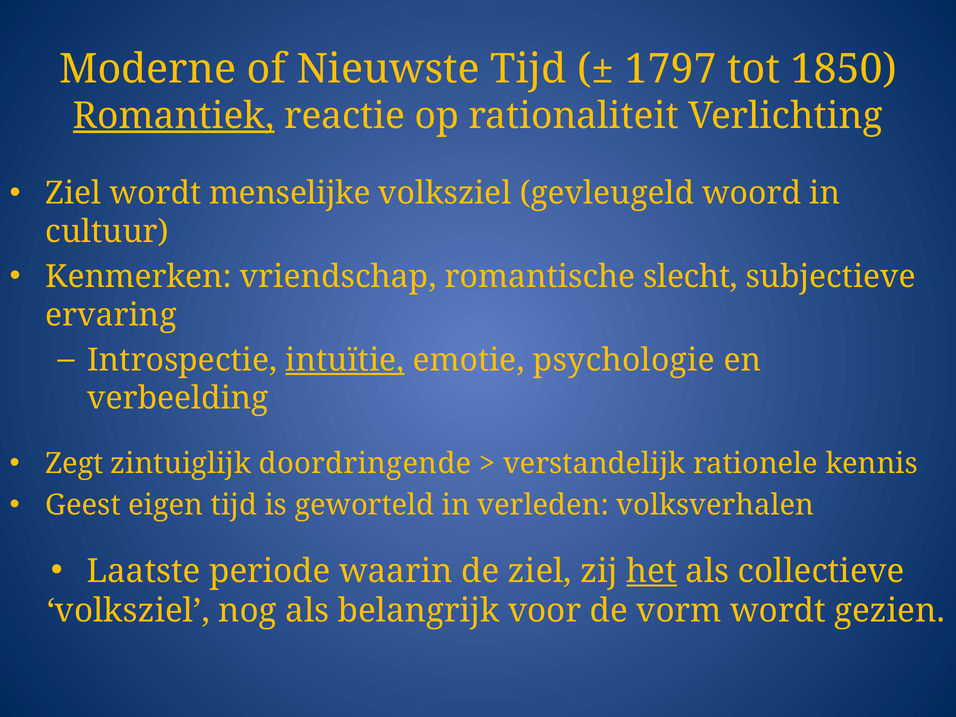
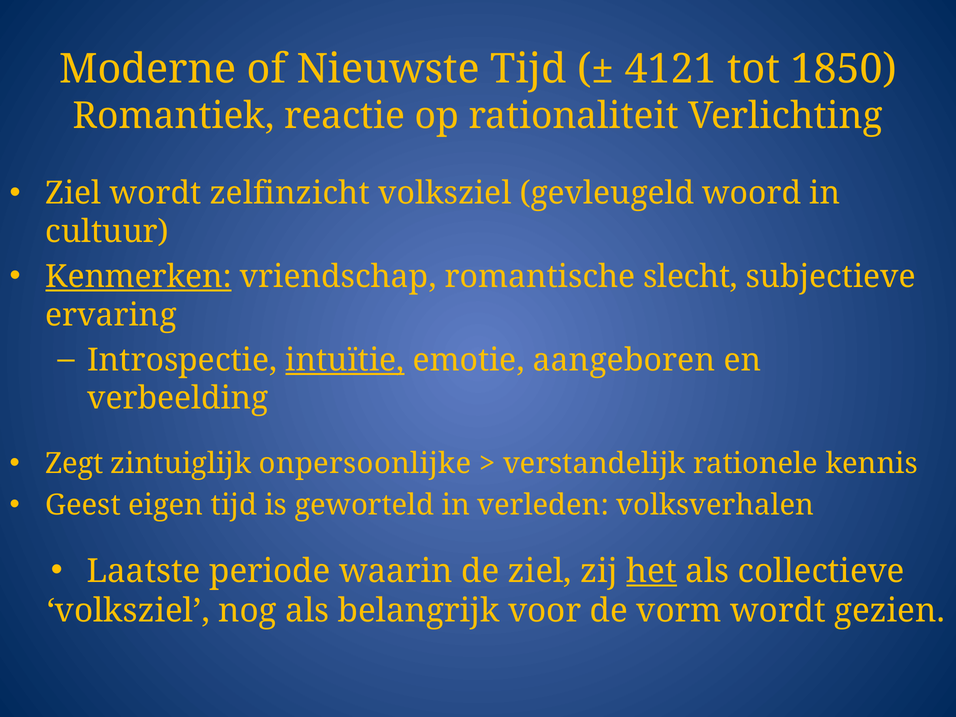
1797: 1797 -> 4121
Romantiek underline: present -> none
menselijke: menselijke -> zelfinzicht
Kenmerken underline: none -> present
psychologie: psychologie -> aangeboren
doordringende: doordringende -> onpersoonlijke
